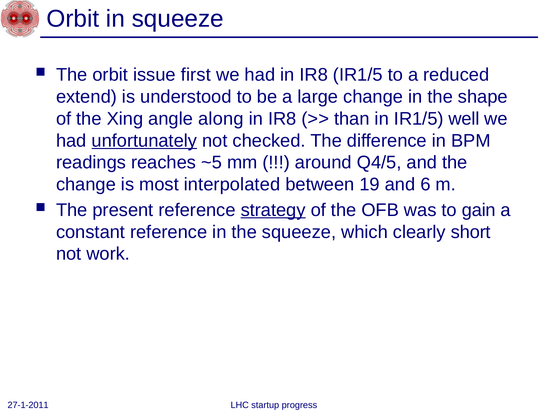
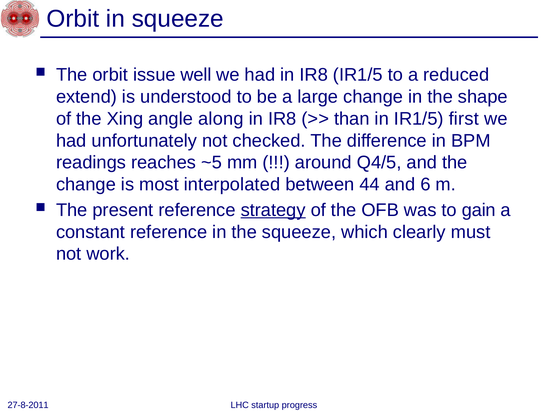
first: first -> well
well: well -> first
unfortunately underline: present -> none
19: 19 -> 44
short: short -> must
27-1-2011: 27-1-2011 -> 27-8-2011
